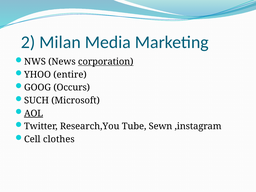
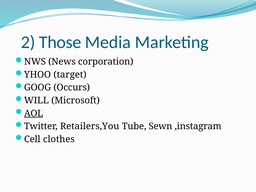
Milan: Milan -> Those
corporation underline: present -> none
entire: entire -> target
SUCH: SUCH -> WILL
Research,You: Research,You -> Retailers,You
